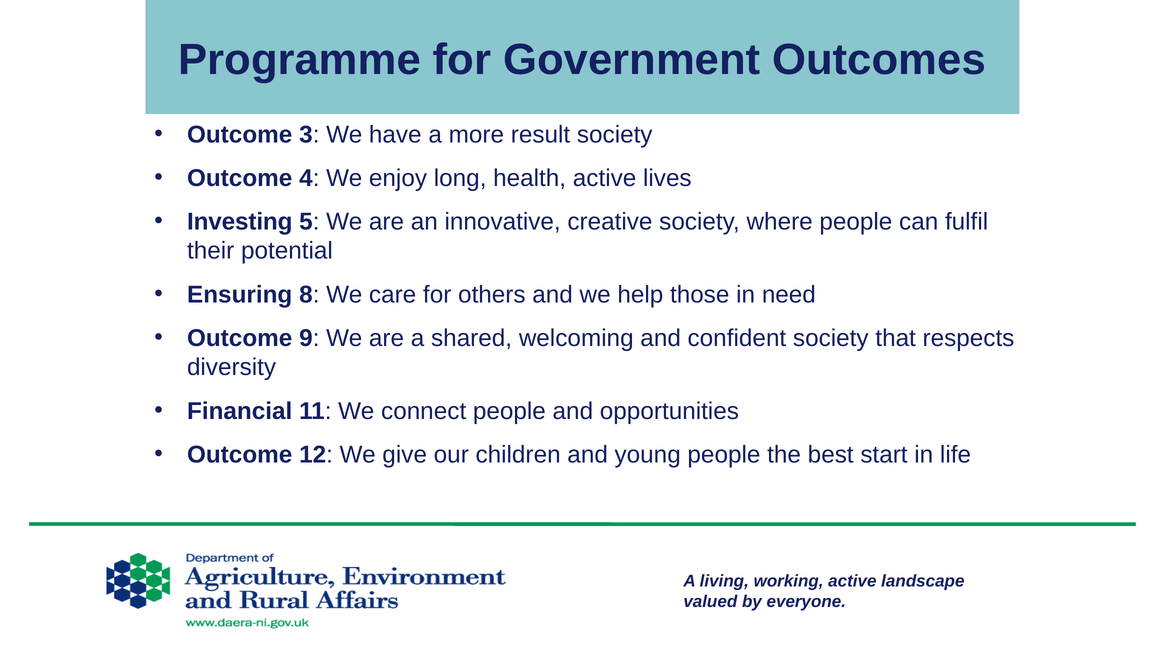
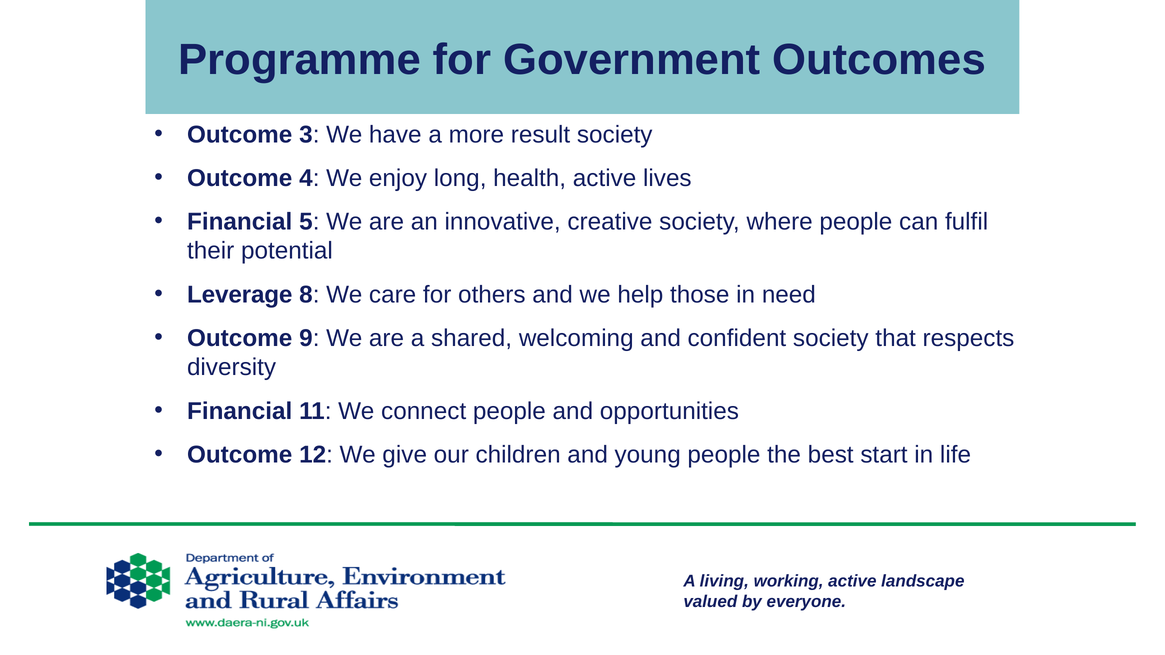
Investing at (240, 222): Investing -> Financial
Ensuring: Ensuring -> Leverage
